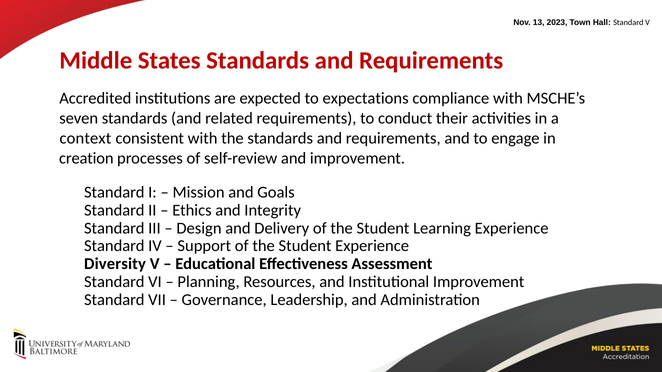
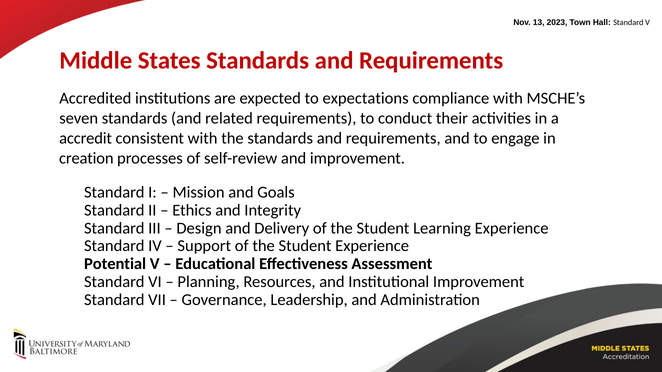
context: context -> accredit
Diversity: Diversity -> Potential
